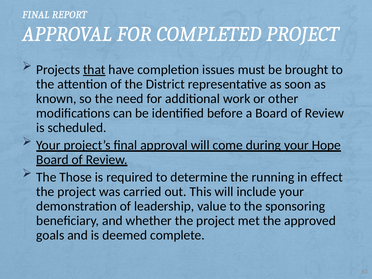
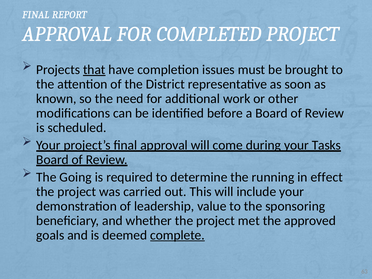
Hope: Hope -> Tasks
Those: Those -> Going
complete underline: none -> present
